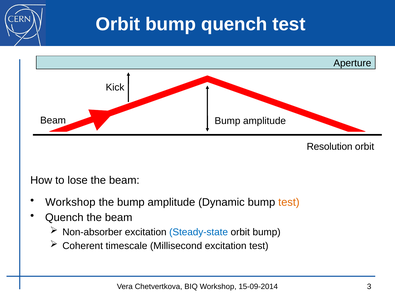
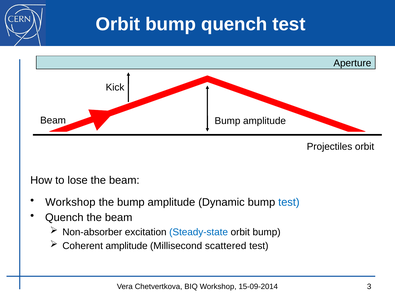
Resolution: Resolution -> Projectiles
test at (289, 202) colour: orange -> blue
Coherent timescale: timescale -> amplitude
Millisecond excitation: excitation -> scattered
